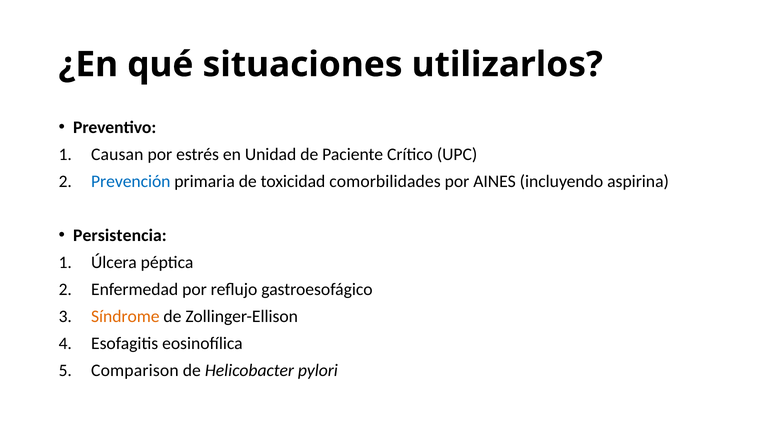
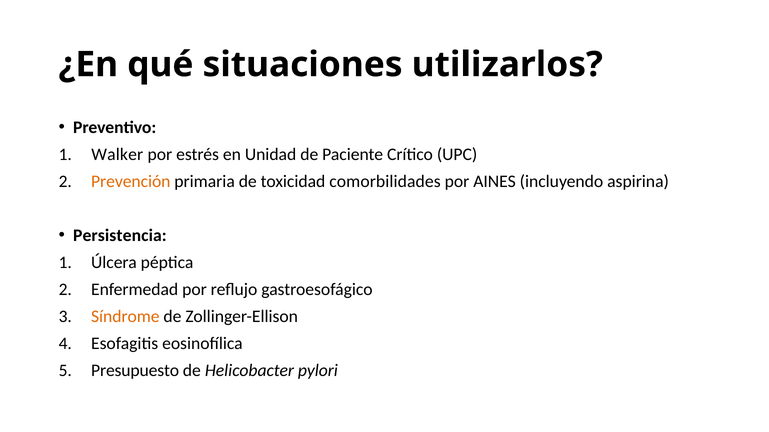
Causan: Causan -> Walker
Prevención colour: blue -> orange
Comparison: Comparison -> Presupuesto
